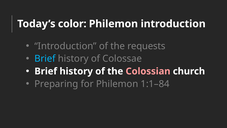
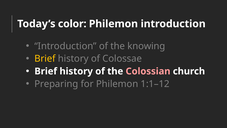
requests: requests -> knowing
Brief at (45, 59) colour: light blue -> yellow
1:1–84: 1:1–84 -> 1:1–12
